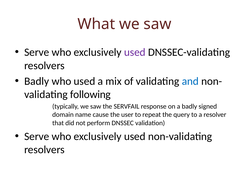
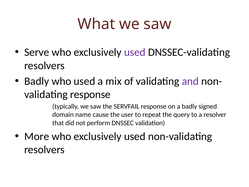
and colour: blue -> purple
validating following: following -> response
Serve at (37, 136): Serve -> More
